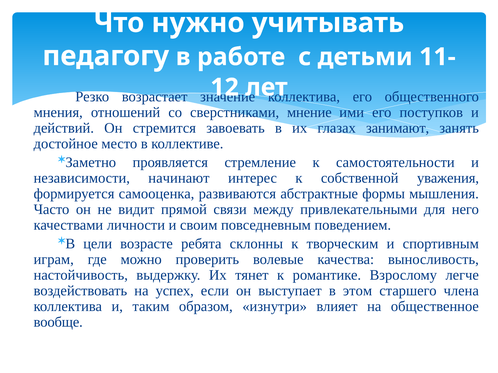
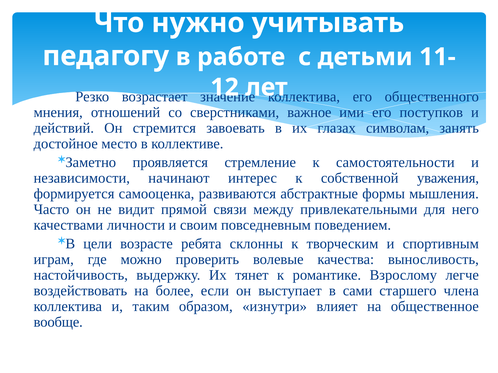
мнение: мнение -> важное
занимают: занимают -> символам
успех: успех -> более
этом: этом -> сами
